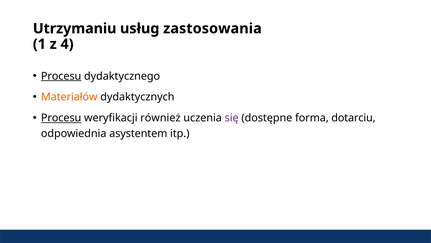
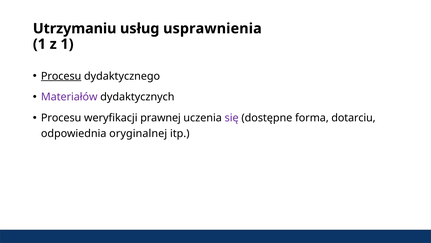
zastosowania: zastosowania -> usprawnienia
z 4: 4 -> 1
Materiałów colour: orange -> purple
Procesu at (61, 118) underline: present -> none
również: również -> prawnej
asystentem: asystentem -> oryginalnej
